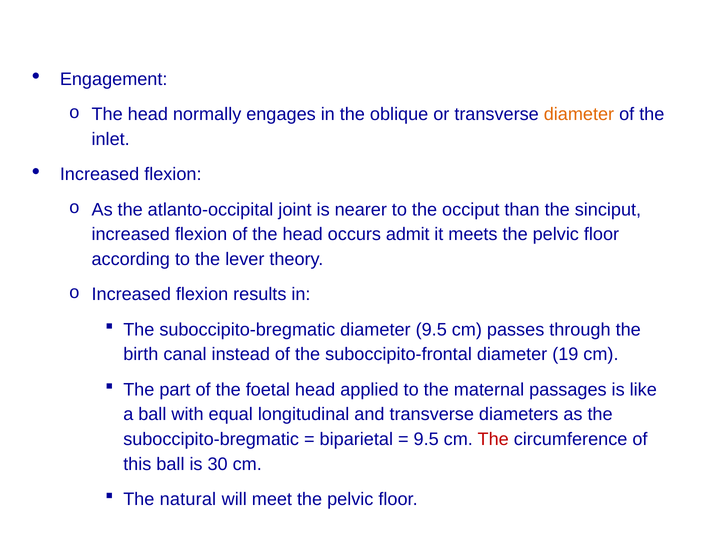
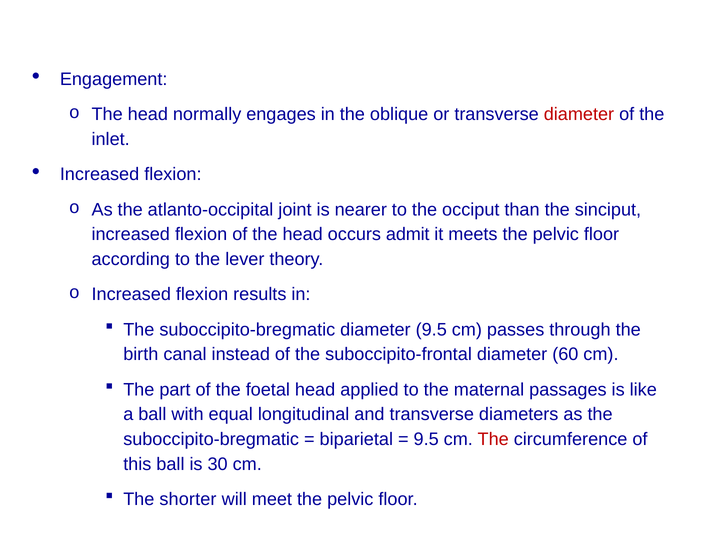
diameter at (579, 115) colour: orange -> red
19: 19 -> 60
natural: natural -> shorter
